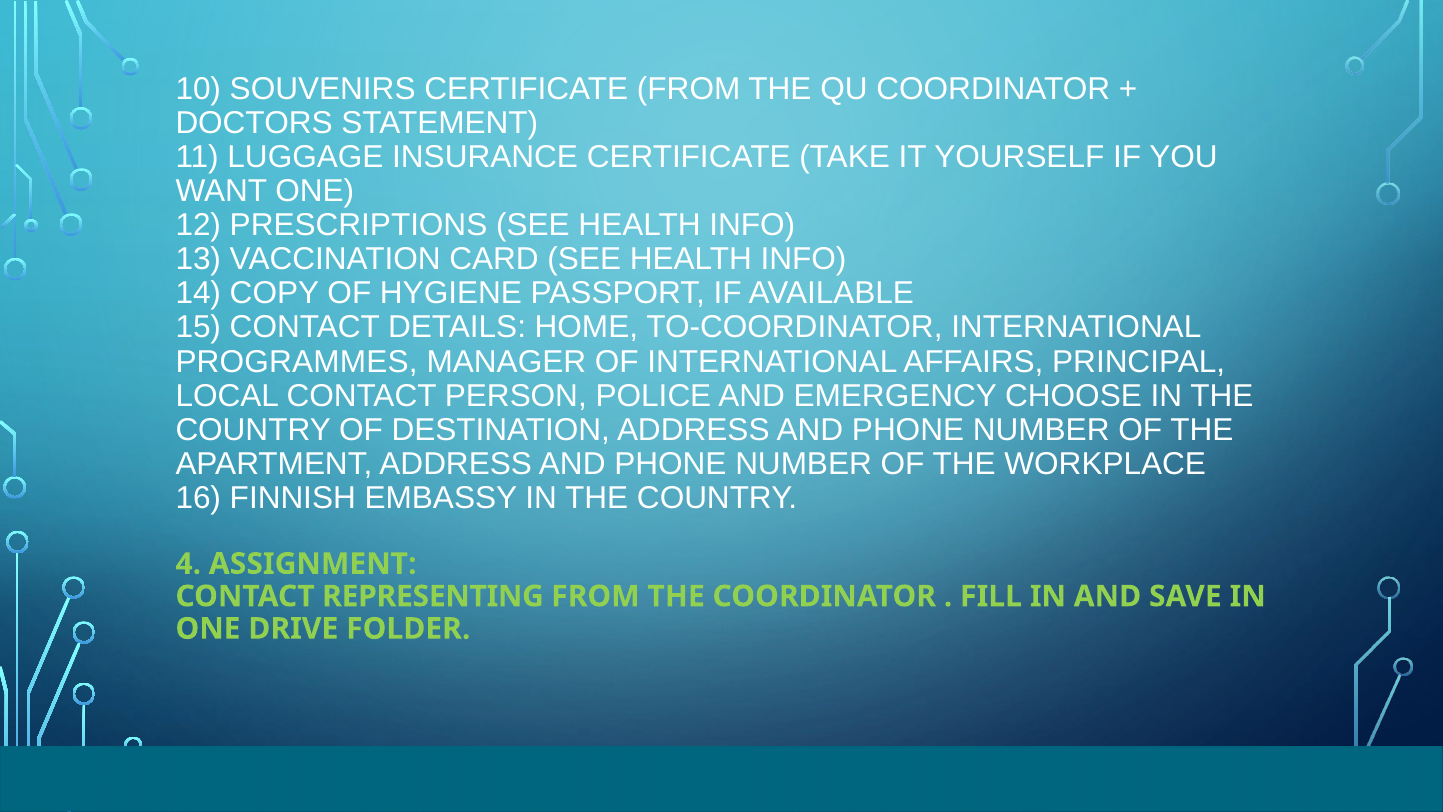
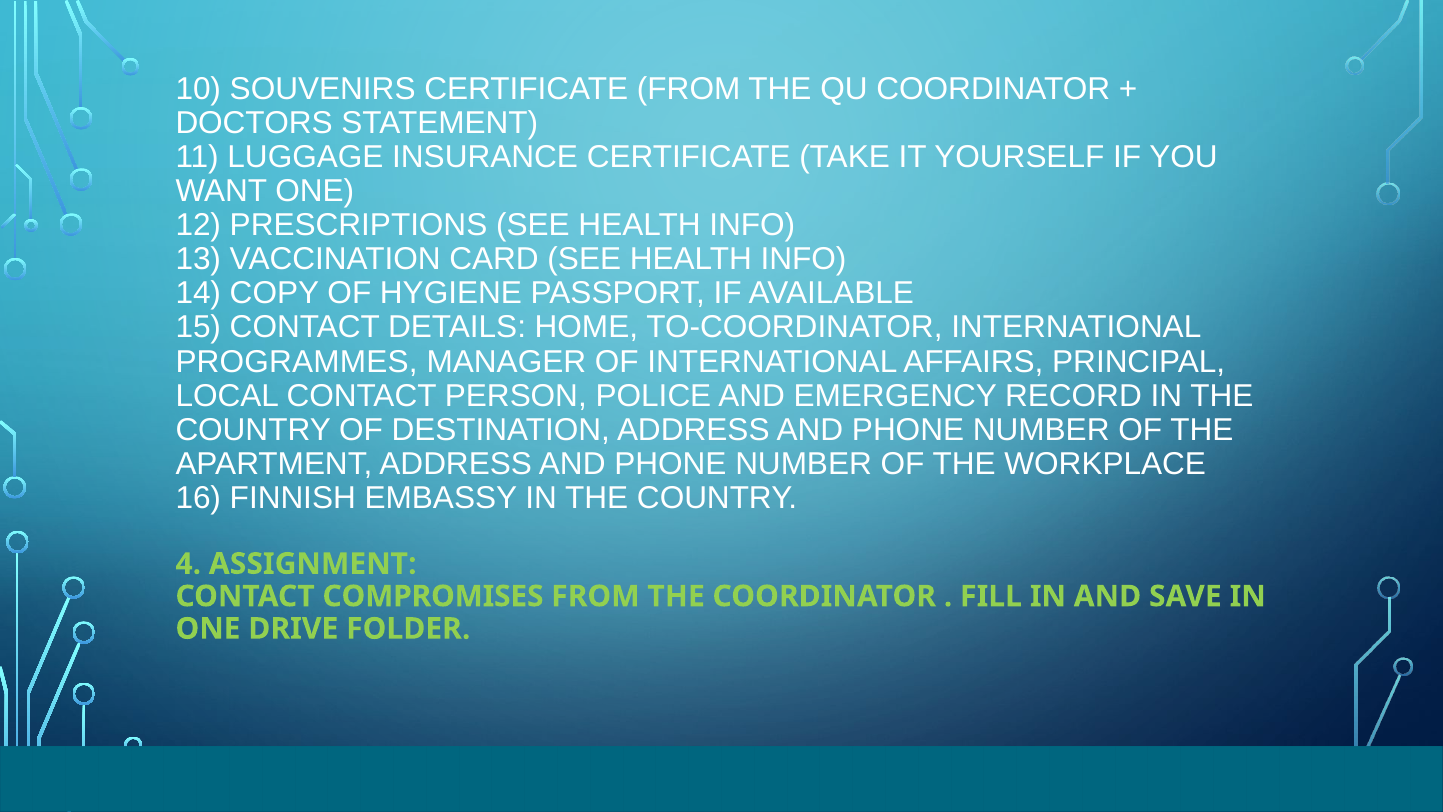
CHOOSE: CHOOSE -> RECORD
REPRESENTING: REPRESENTING -> COMPROMISES
